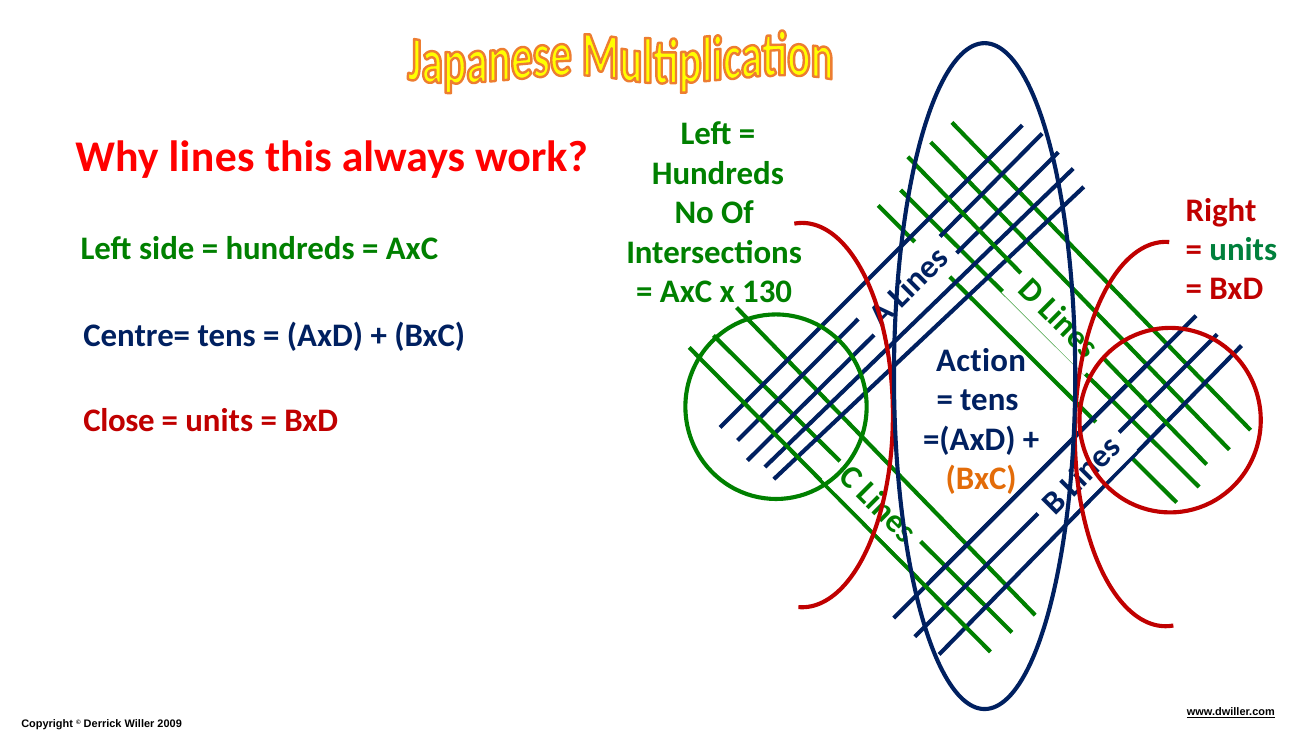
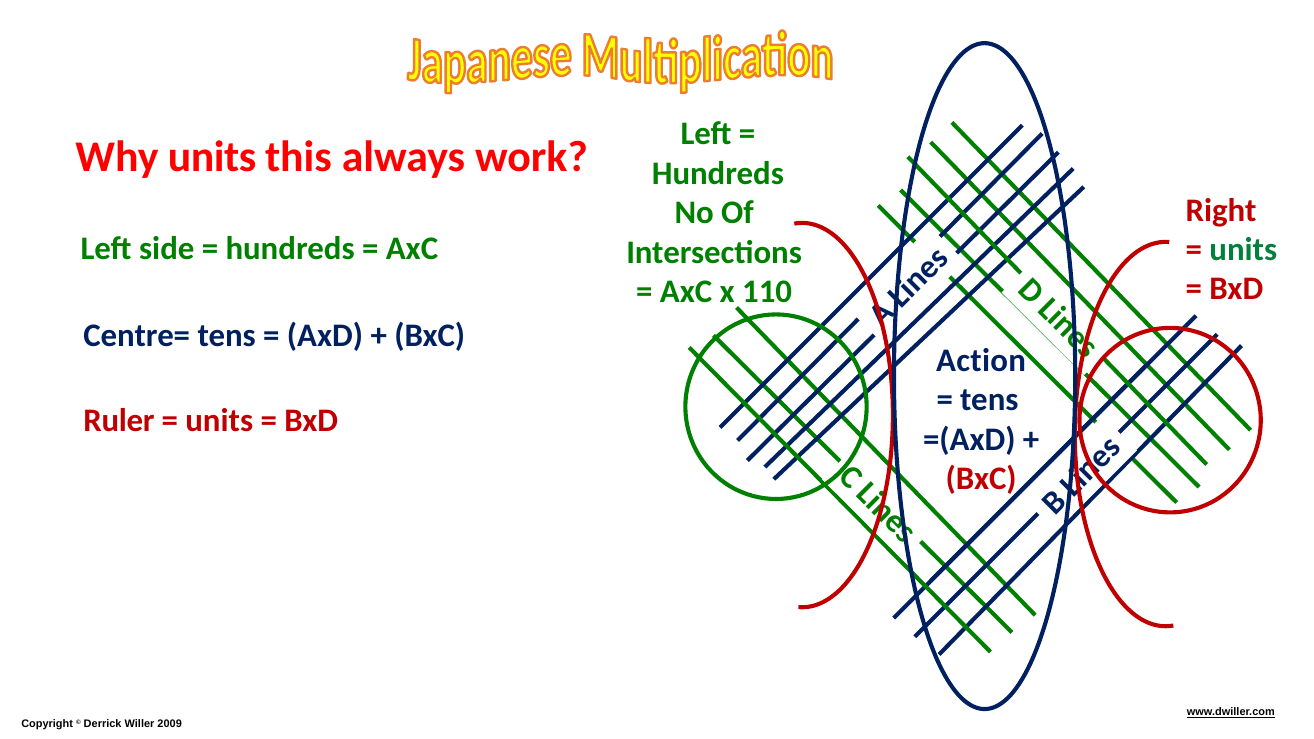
Why lines: lines -> units
130: 130 -> 110
Close: Close -> Ruler
BxC at (981, 479) colour: orange -> red
